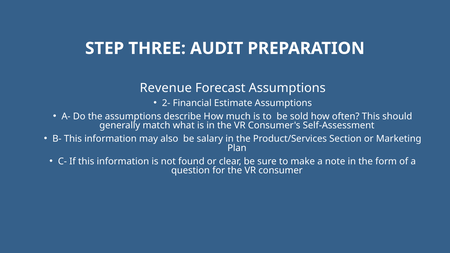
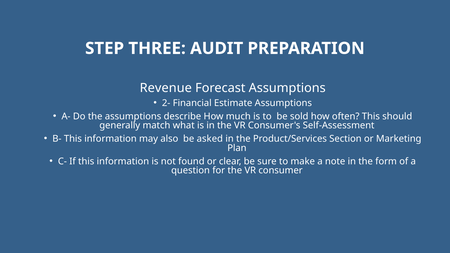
salary: salary -> asked
